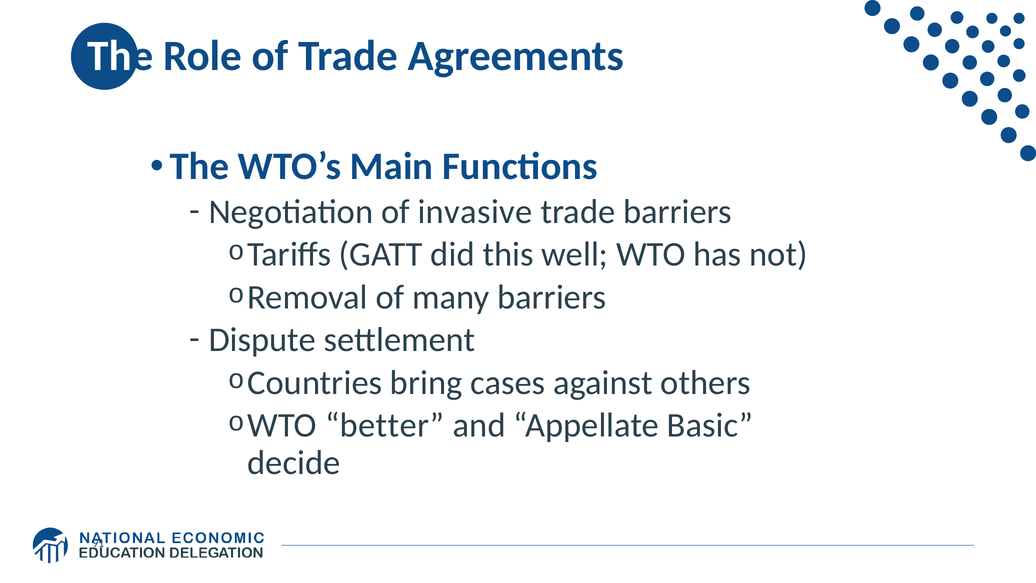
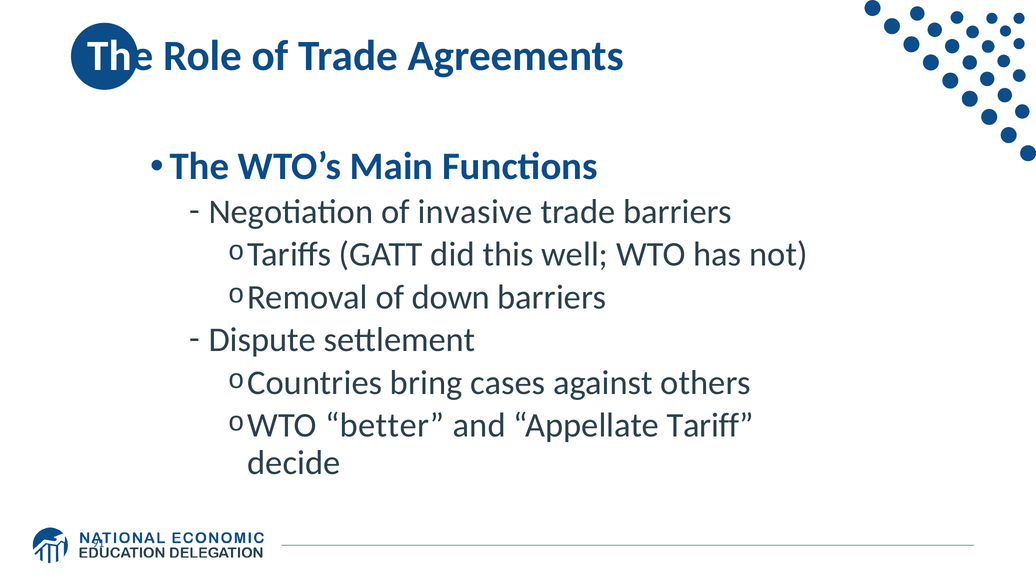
many: many -> down
Basic: Basic -> Tariff
